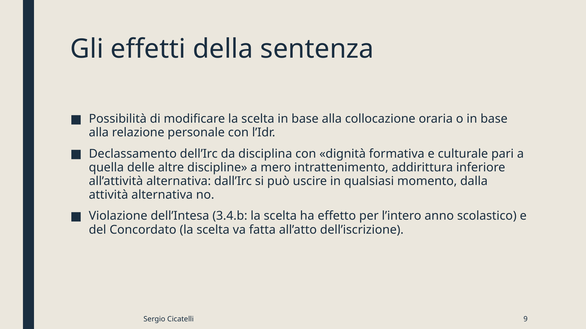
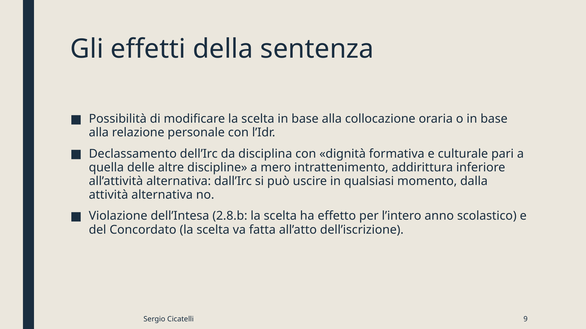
3.4.b: 3.4.b -> 2.8.b
